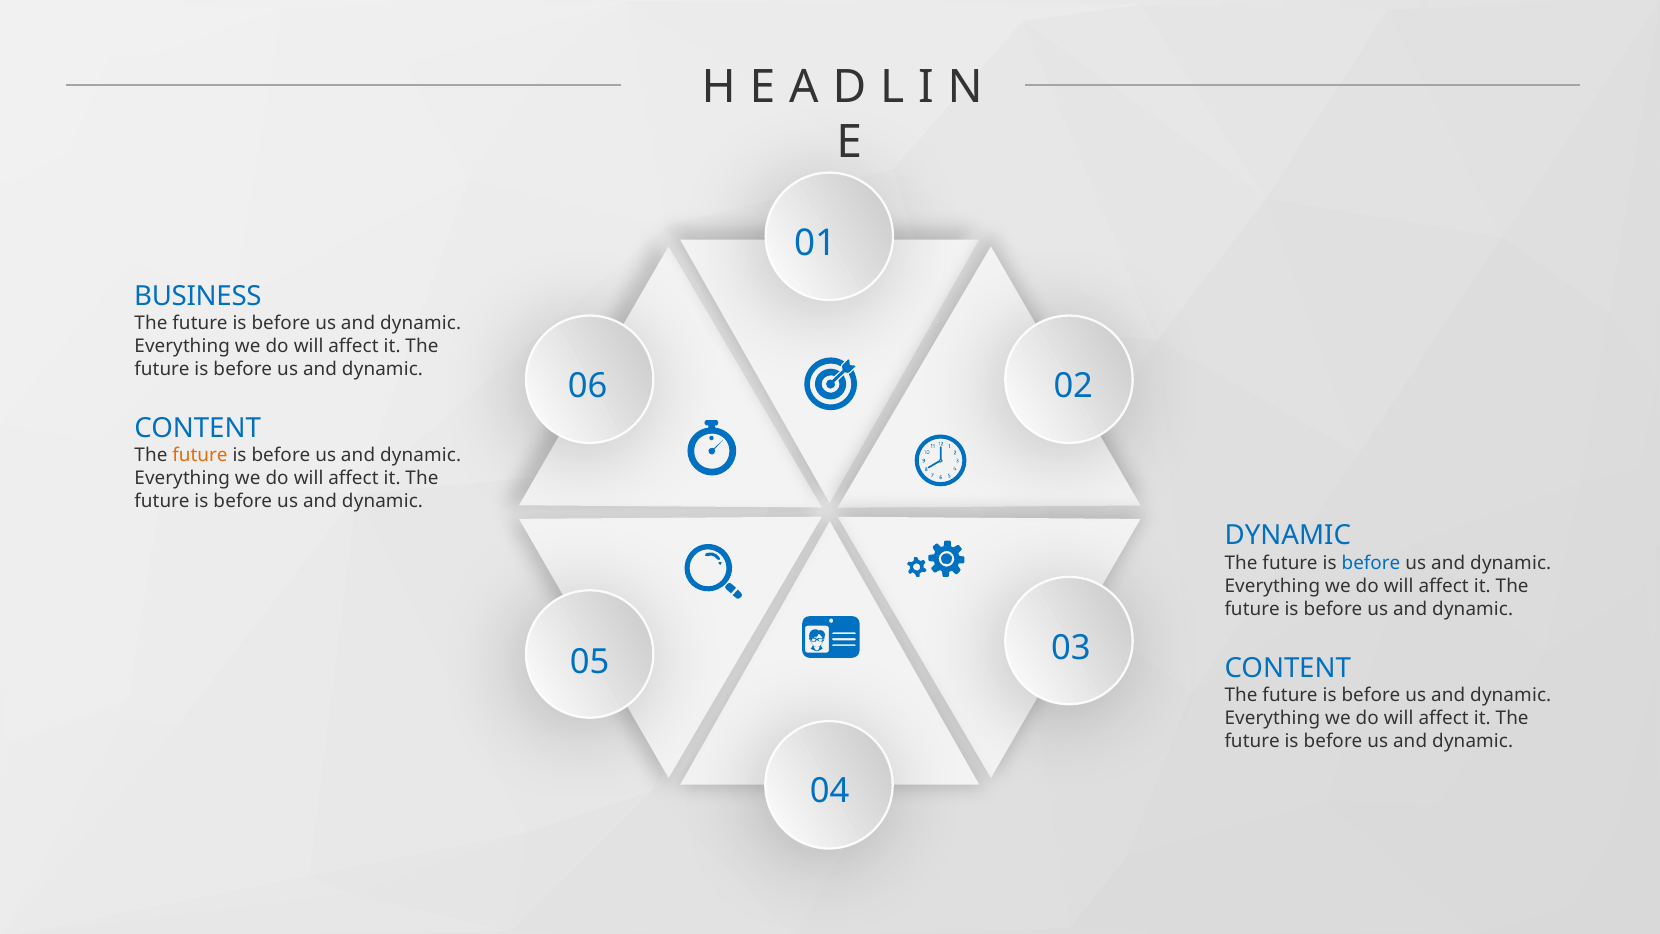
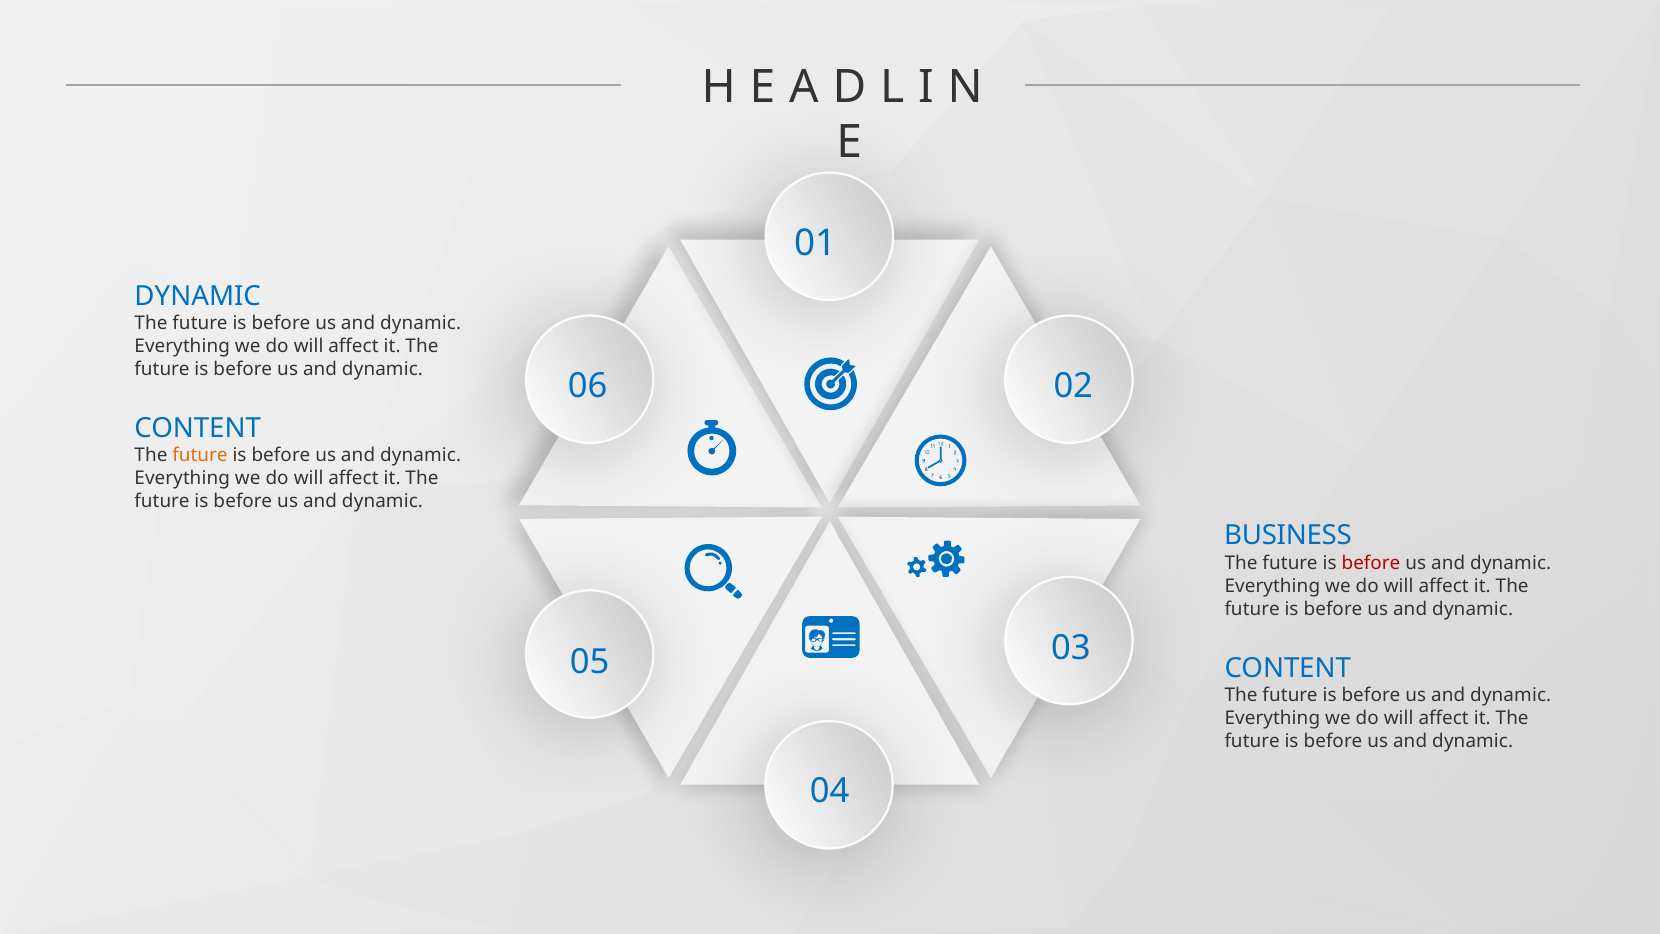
BUSINESS at (198, 296): BUSINESS -> DYNAMIC
DYNAMIC at (1288, 536): DYNAMIC -> BUSINESS
before at (1371, 563) colour: blue -> red
